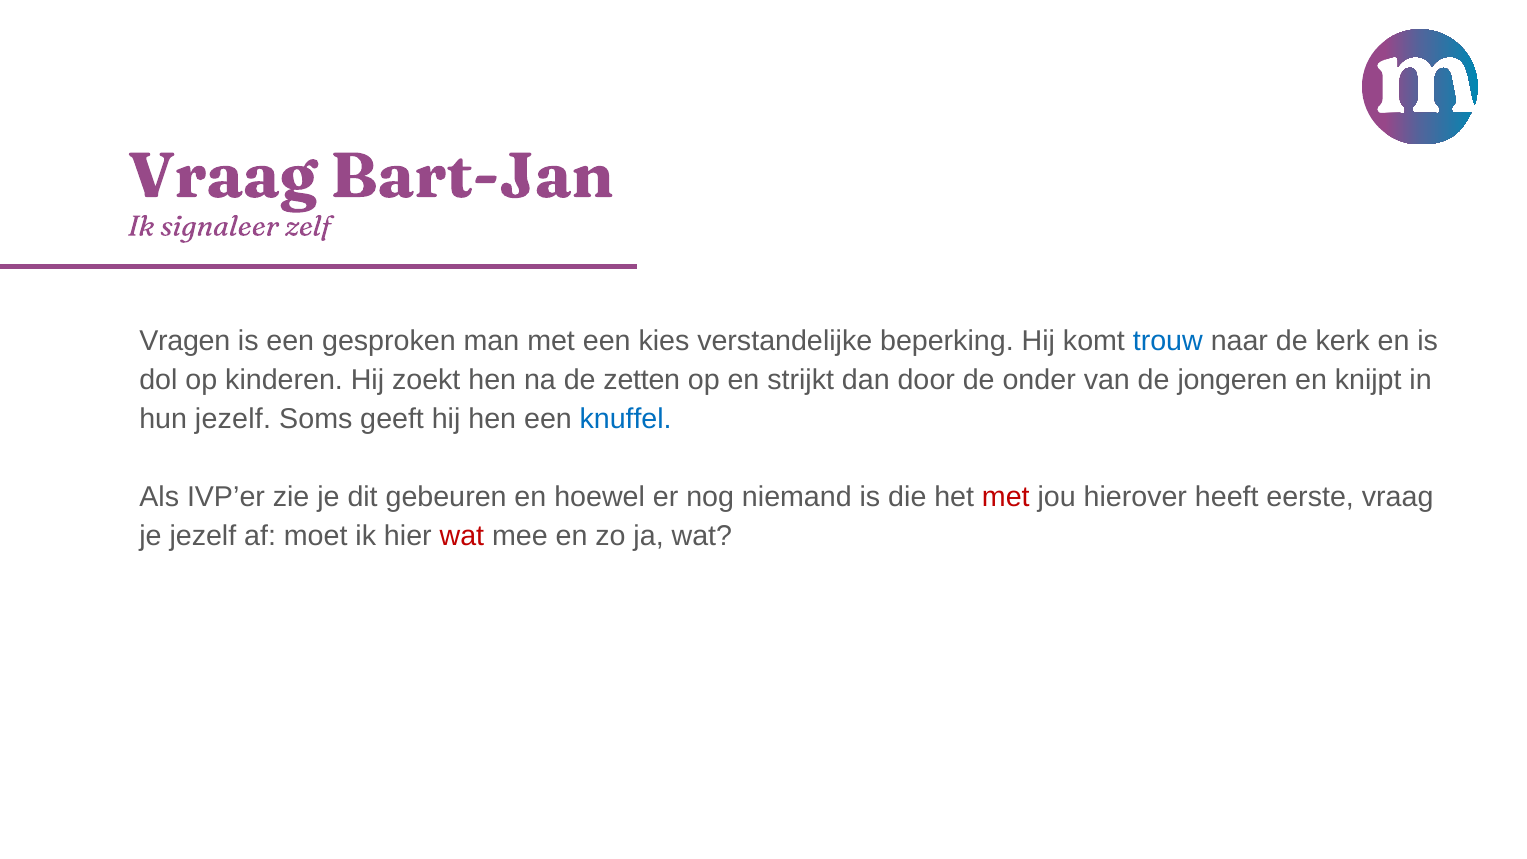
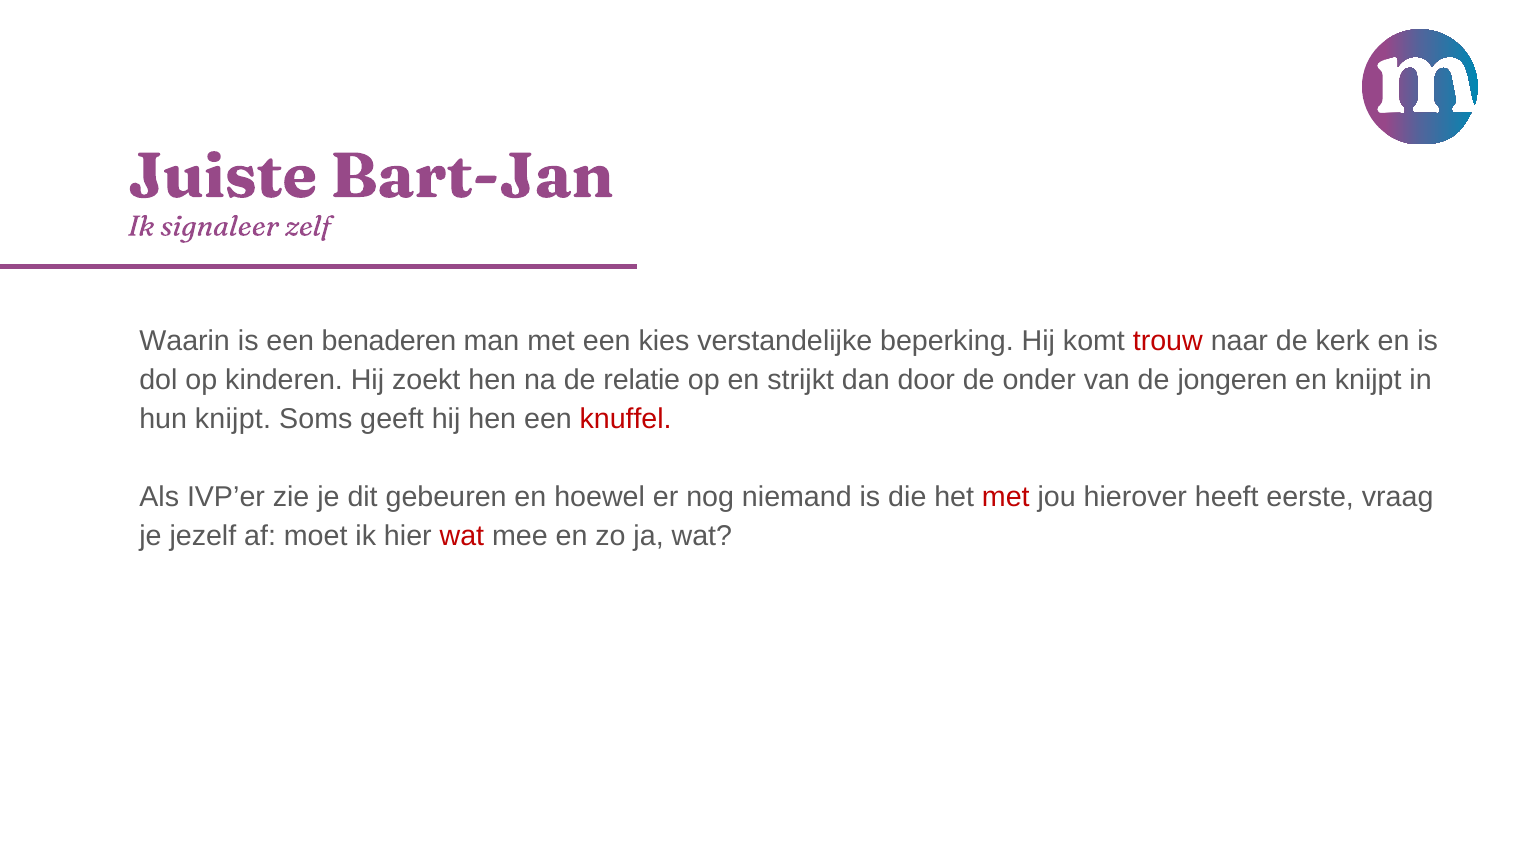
Vraag at (222, 176): Vraag -> Juiste
Vragen: Vragen -> Waarin
gesproken: gesproken -> benaderen
trouw colour: blue -> red
zetten: zetten -> relatie
hun jezelf: jezelf -> knijpt
knuffel colour: blue -> red
